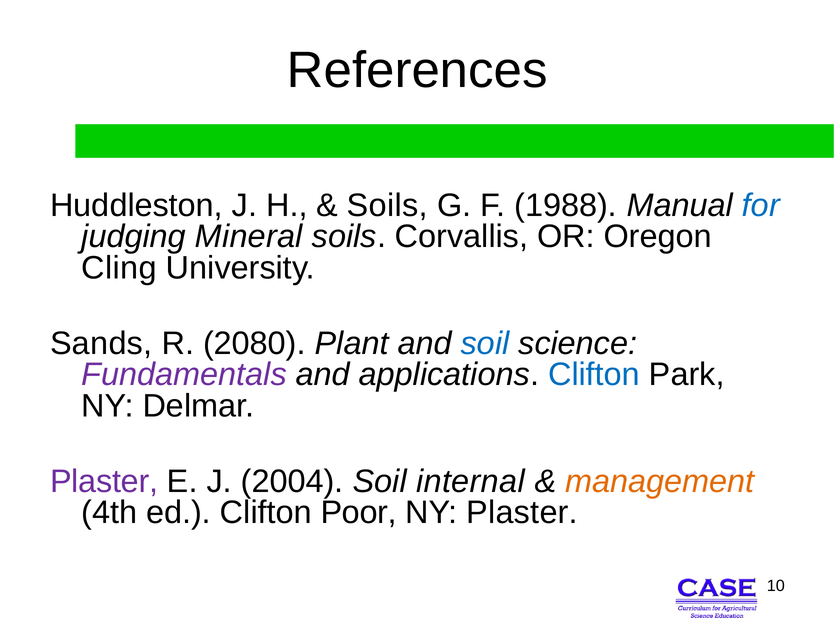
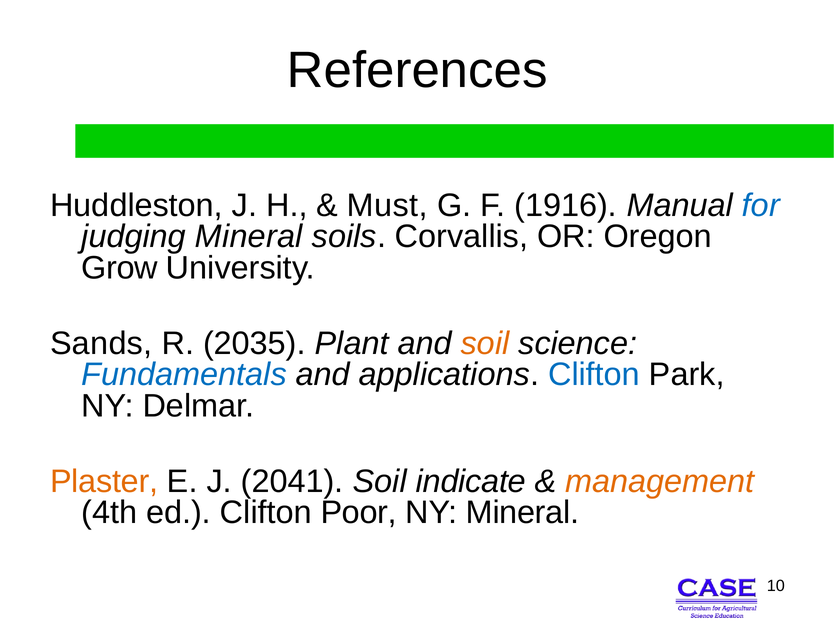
Soils at (387, 205): Soils -> Must
1988: 1988 -> 1916
Cling: Cling -> Grow
2080: 2080 -> 2035
soil at (485, 343) colour: blue -> orange
Fundamentals colour: purple -> blue
Plaster at (104, 481) colour: purple -> orange
2004: 2004 -> 2041
internal: internal -> indicate
NY Plaster: Plaster -> Mineral
